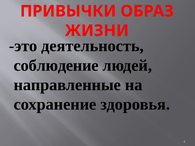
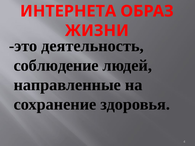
ПРИВЫЧКИ: ПРИВЫЧКИ -> ИНТЕРНЕТА
